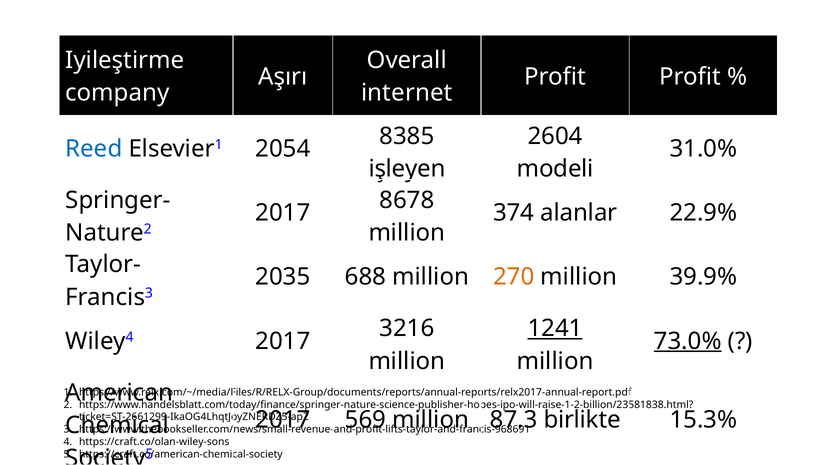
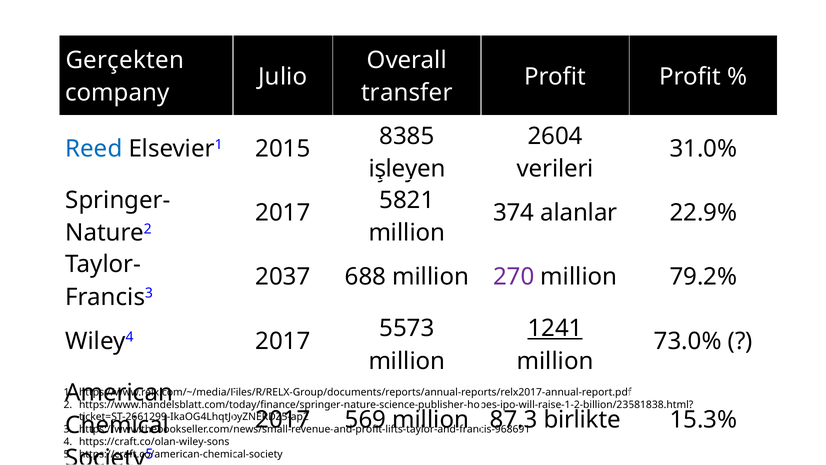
Iyileştirme: Iyileştirme -> Gerçekten
Aşırı: Aşırı -> Julio
internet: internet -> transfer
2054: 2054 -> 2015
modeli: modeli -> verileri
8678: 8678 -> 5821
2035: 2035 -> 2037
270 colour: orange -> purple
39.9%: 39.9% -> 79.2%
3216: 3216 -> 5573
73.0% underline: present -> none
